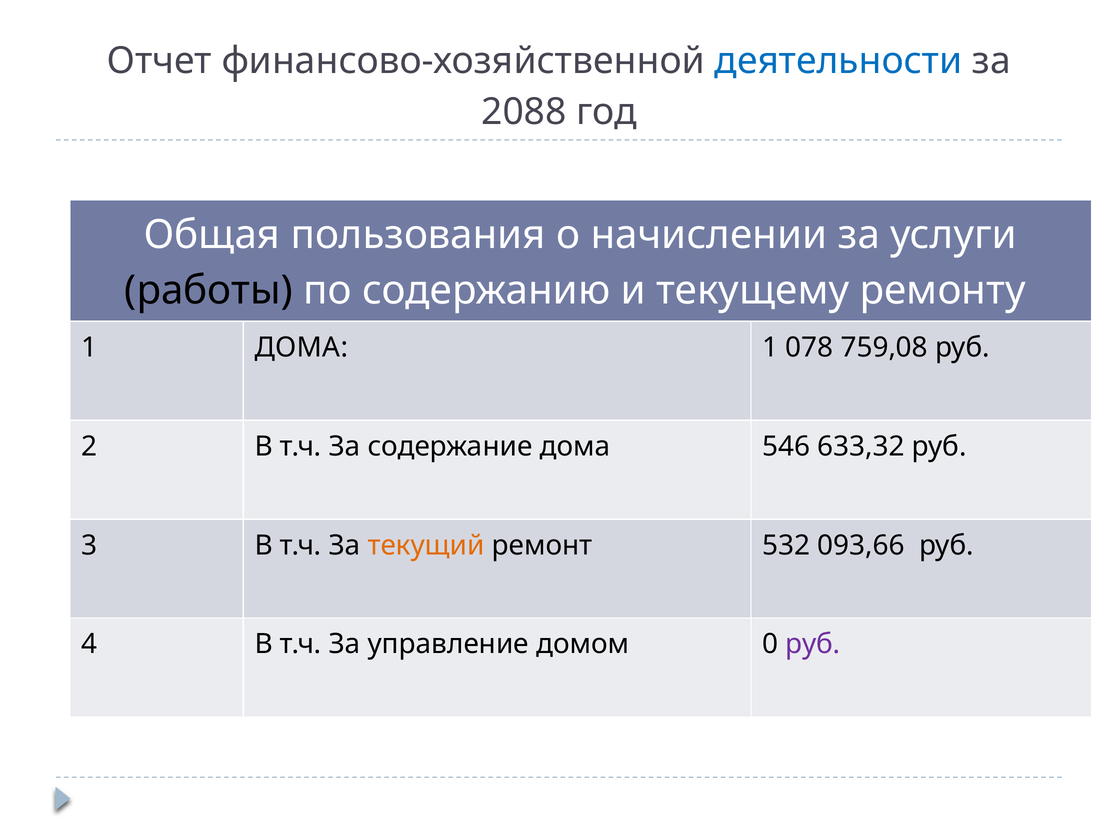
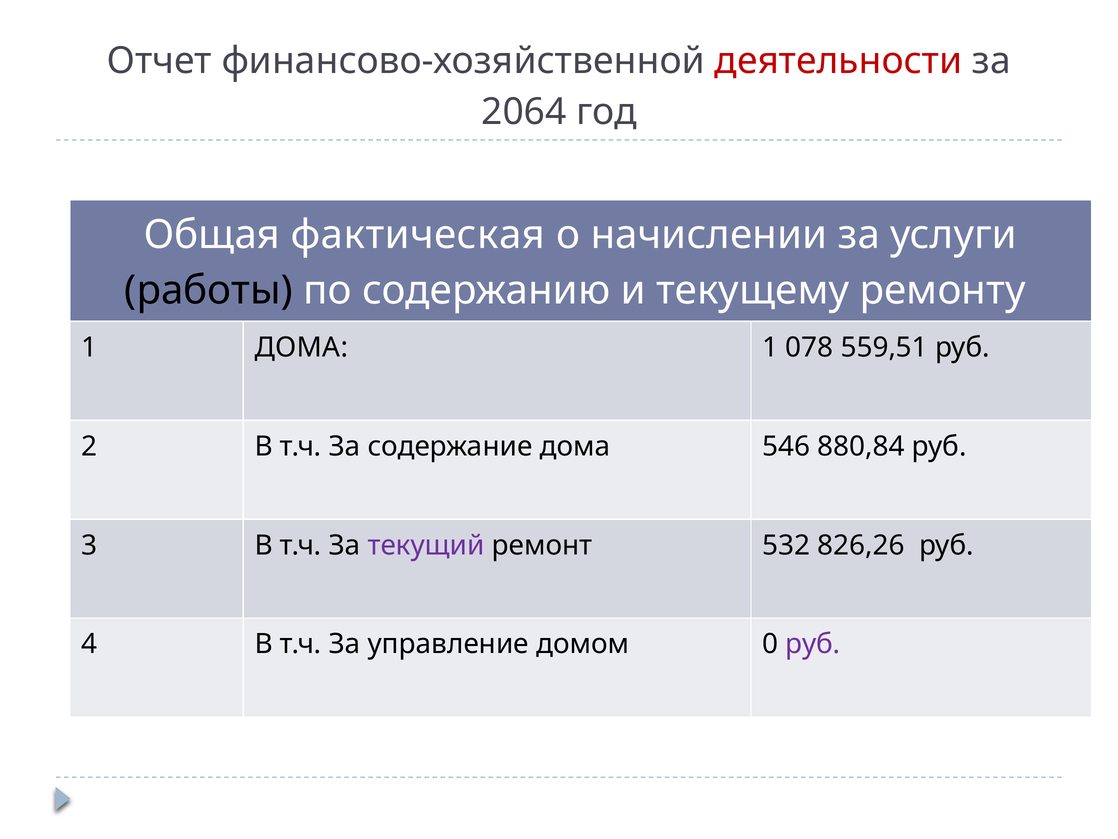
деятельности colour: blue -> red
2088: 2088 -> 2064
пользования: пользования -> фактическая
759,08: 759,08 -> 559,51
633,32: 633,32 -> 880,84
текущий colour: orange -> purple
093,66: 093,66 -> 826,26
